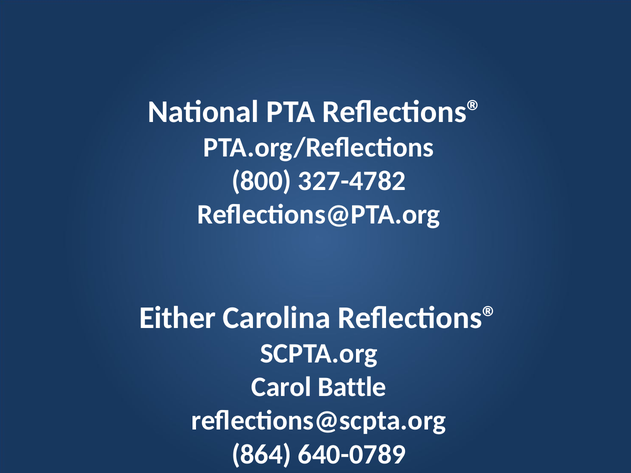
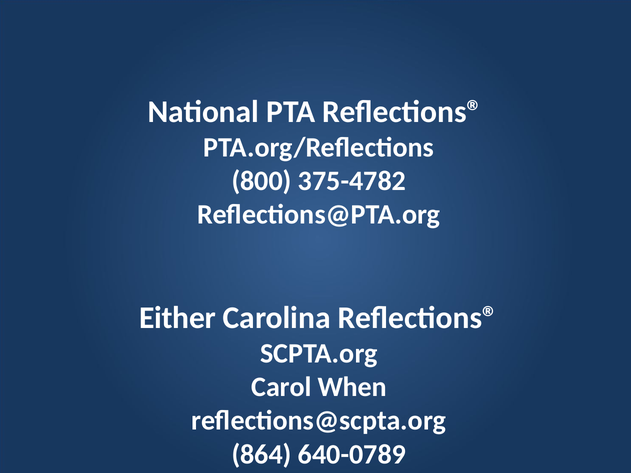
327-4782: 327-4782 -> 375-4782
Battle: Battle -> When
